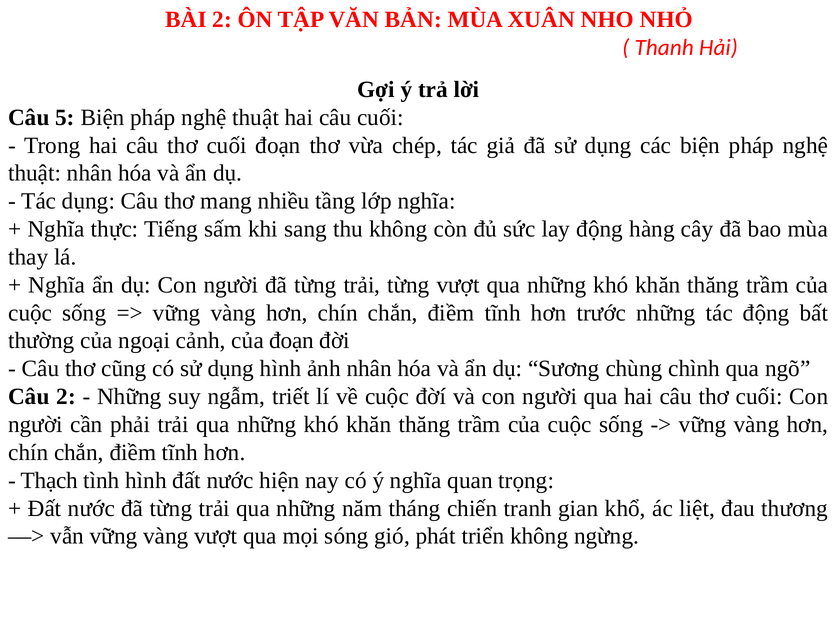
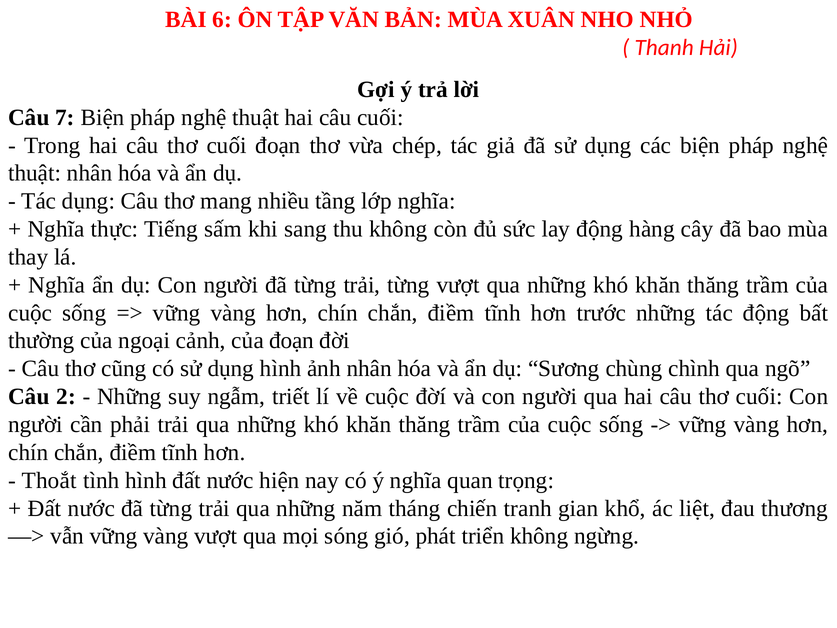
BÀI 2: 2 -> 6
5: 5 -> 7
Thạch: Thạch -> Thoắt
